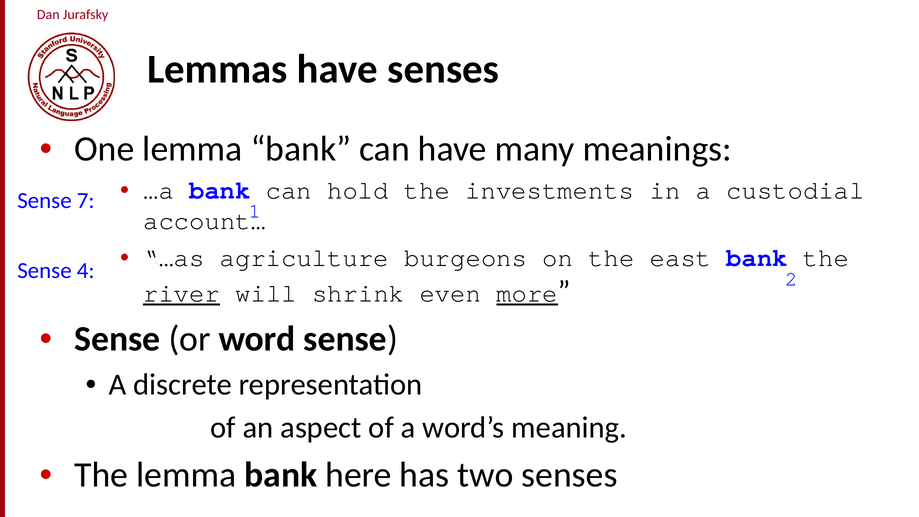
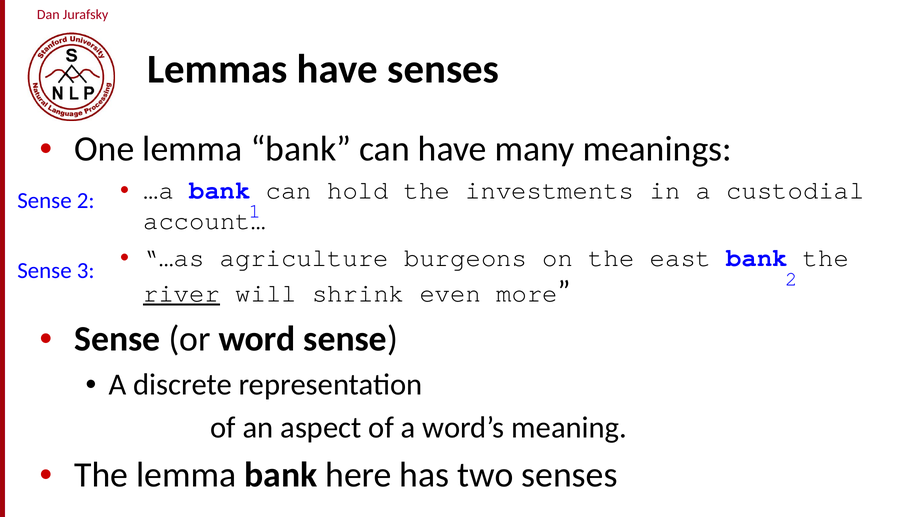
Sense 7: 7 -> 2
4: 4 -> 3
more underline: present -> none
